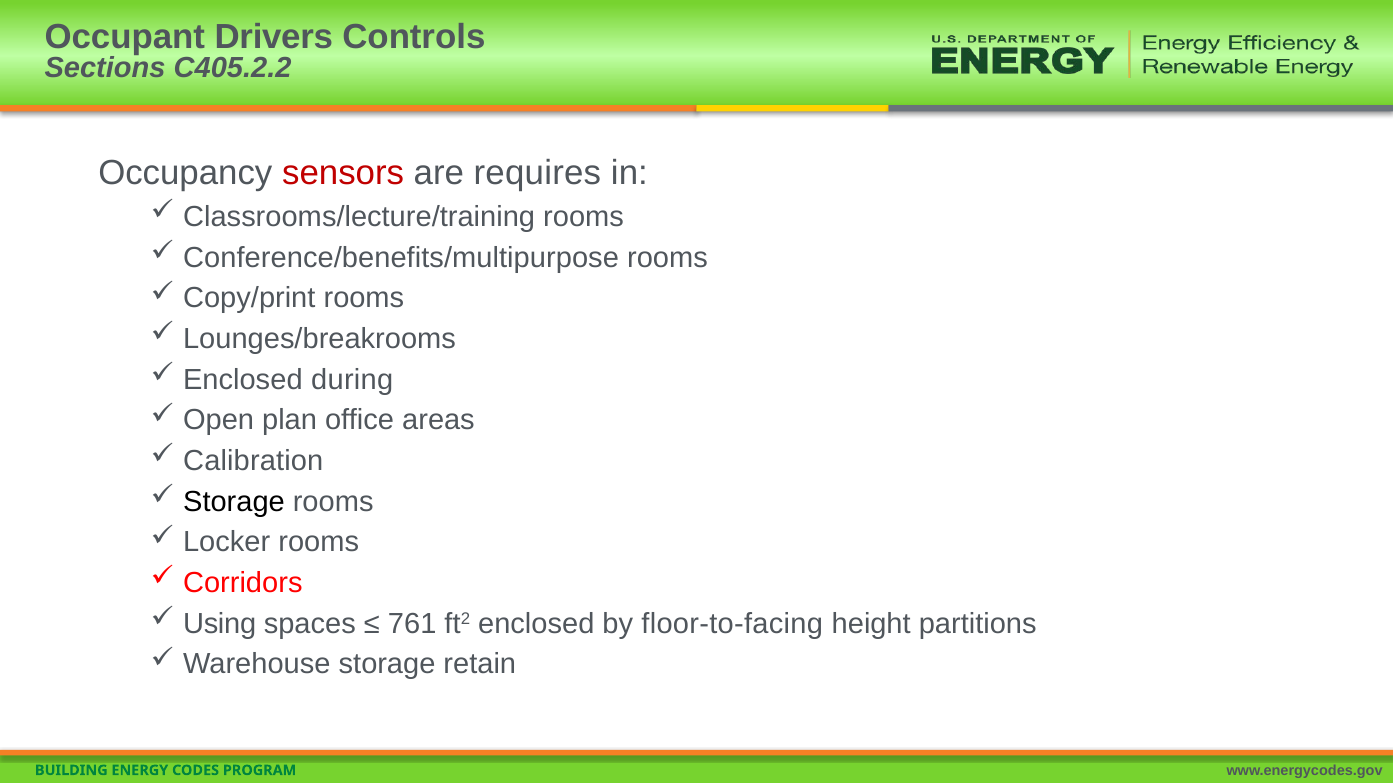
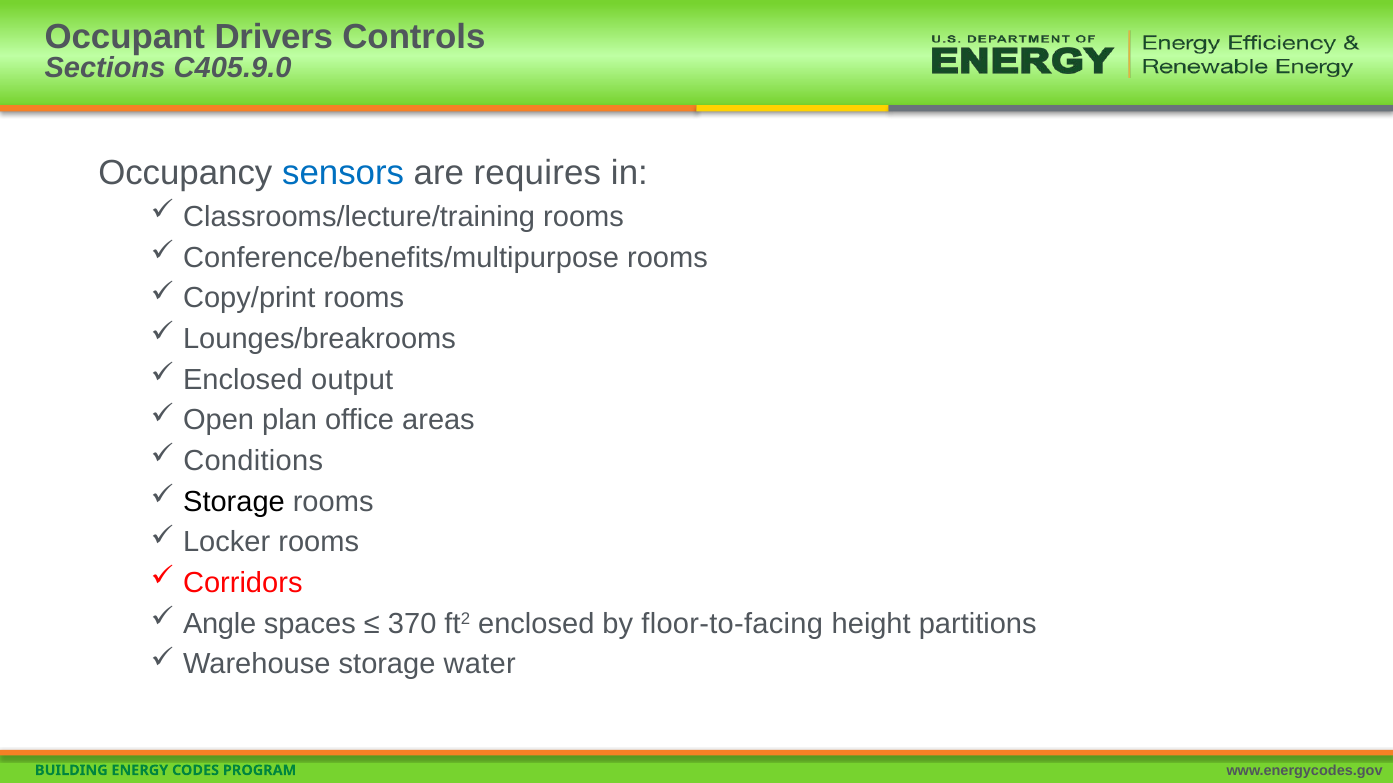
C405.2.2: C405.2.2 -> C405.9.0
sensors colour: red -> blue
during: during -> output
Calibration: Calibration -> Conditions
Using: Using -> Angle
761: 761 -> 370
retain: retain -> water
